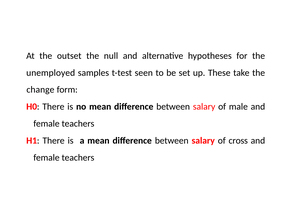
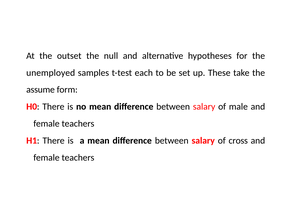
seen: seen -> each
change: change -> assume
